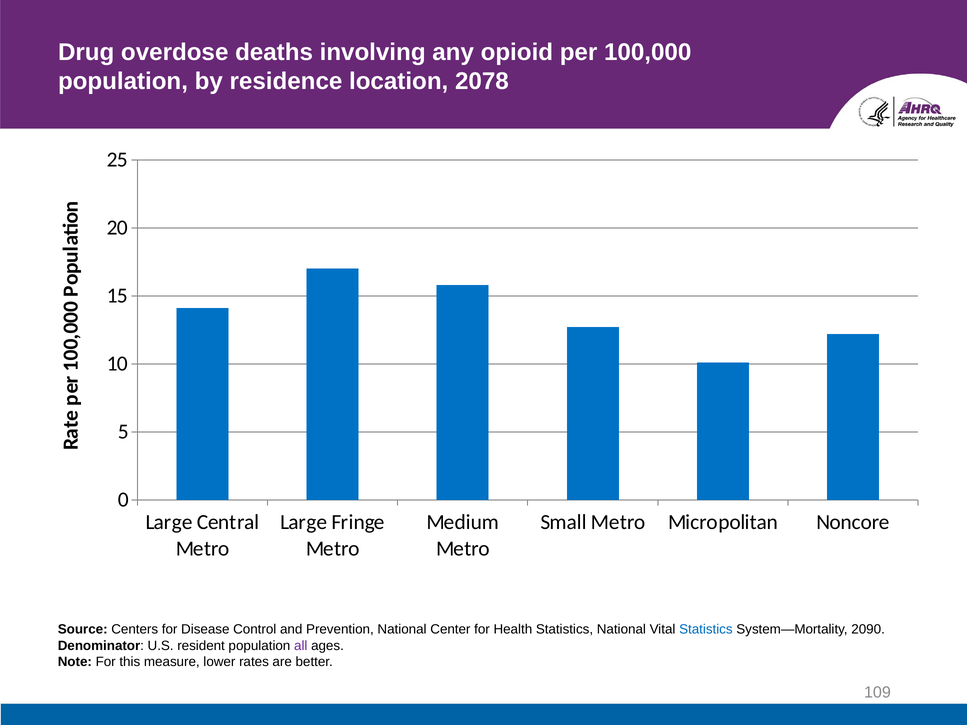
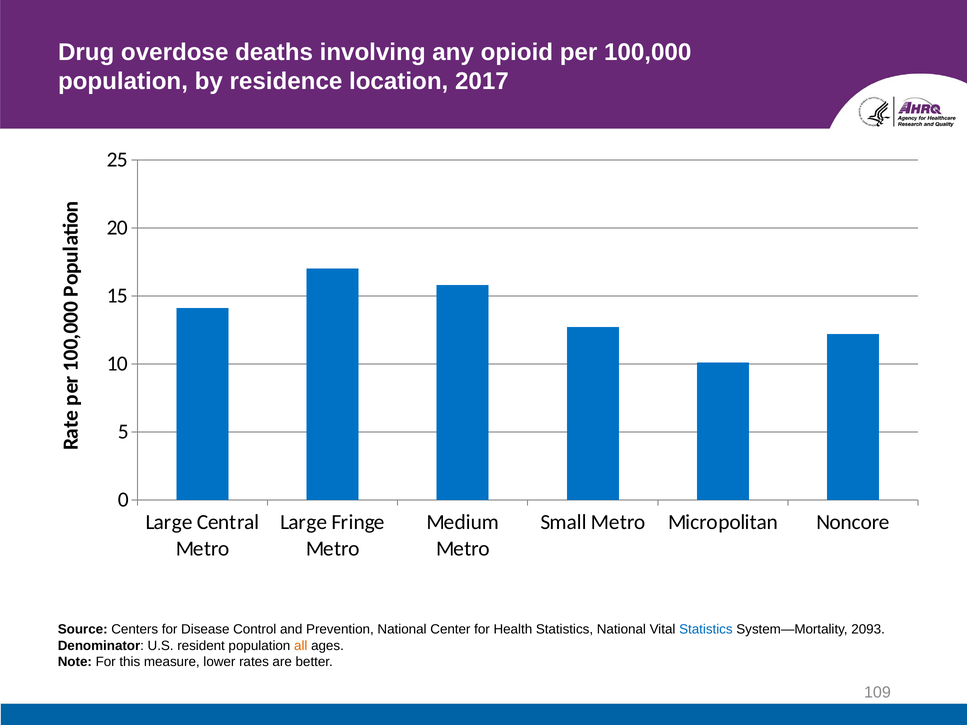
2078: 2078 -> 2017
2090: 2090 -> 2093
all colour: purple -> orange
